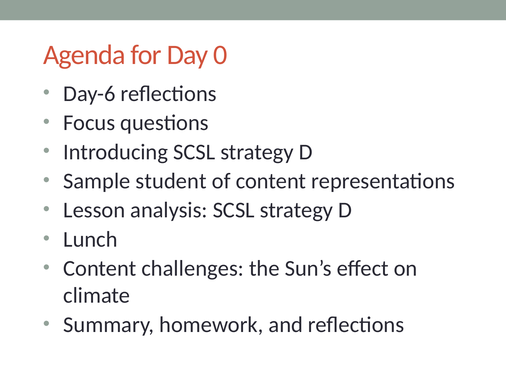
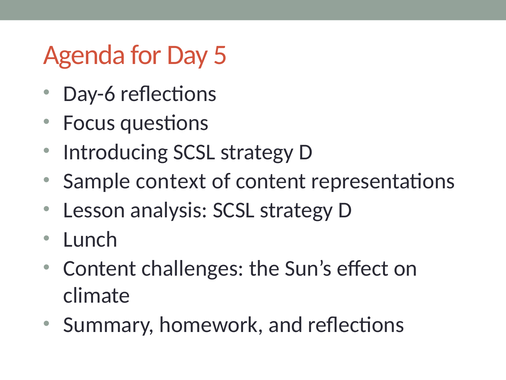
0: 0 -> 5
student: student -> context
